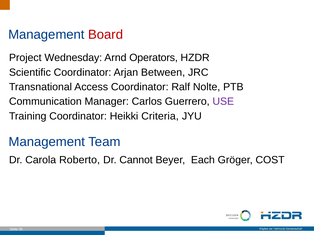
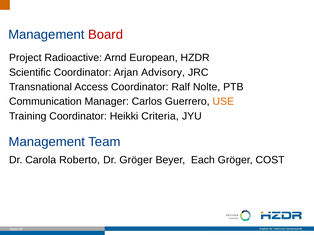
Wednesday: Wednesday -> Radioactive
Operators: Operators -> European
Between: Between -> Advisory
USE colour: purple -> orange
Dr Cannot: Cannot -> Gröger
